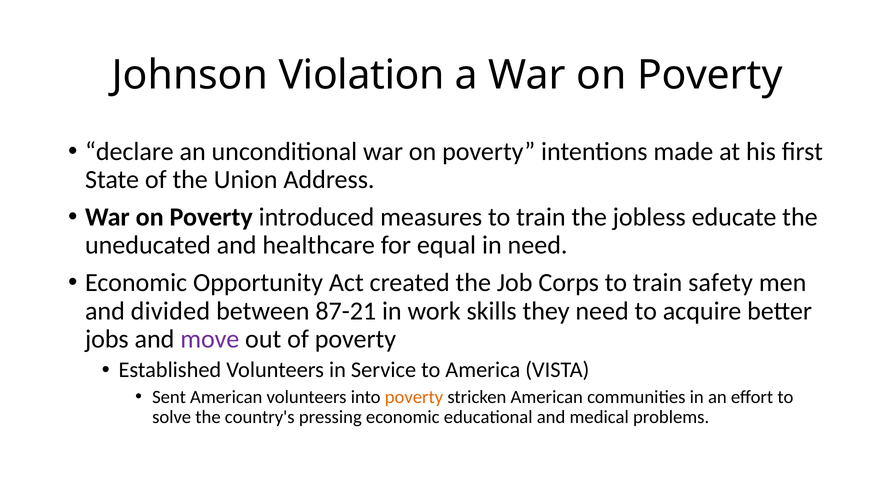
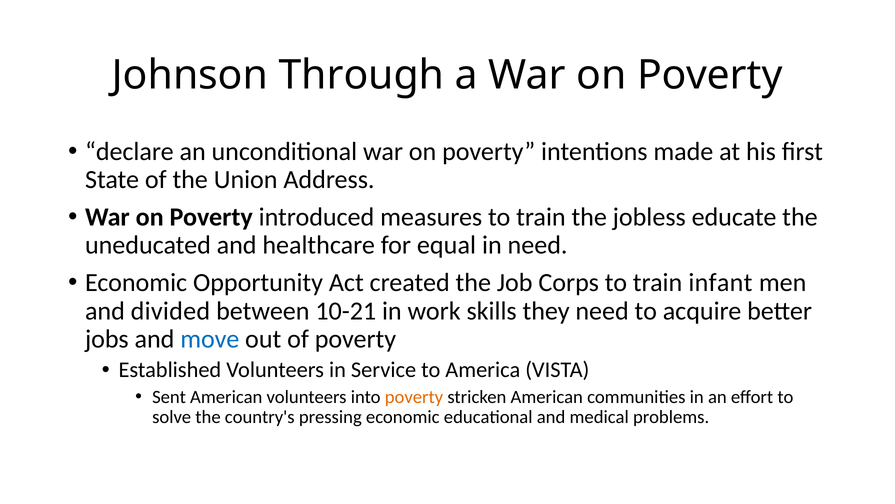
Violation: Violation -> Through
safety: safety -> infant
87-21: 87-21 -> 10-21
move colour: purple -> blue
